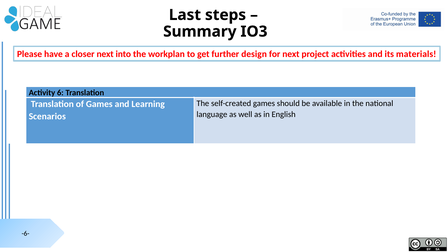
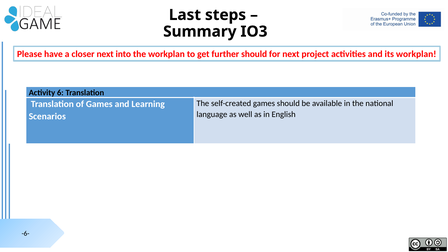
further design: design -> should
its materials: materials -> workplan
